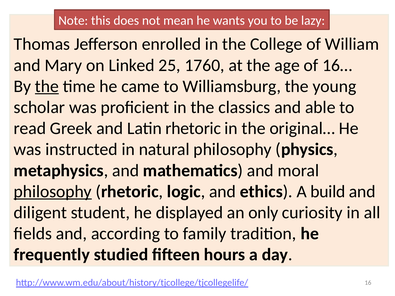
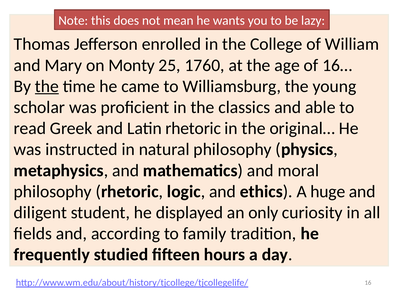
Linked: Linked -> Monty
philosophy at (53, 192) underline: present -> none
build: build -> huge
